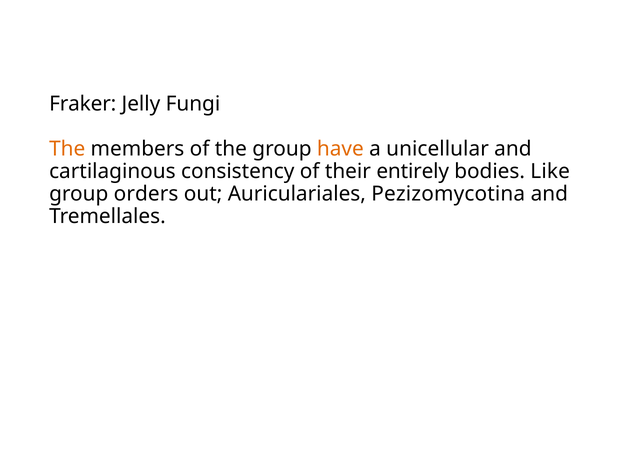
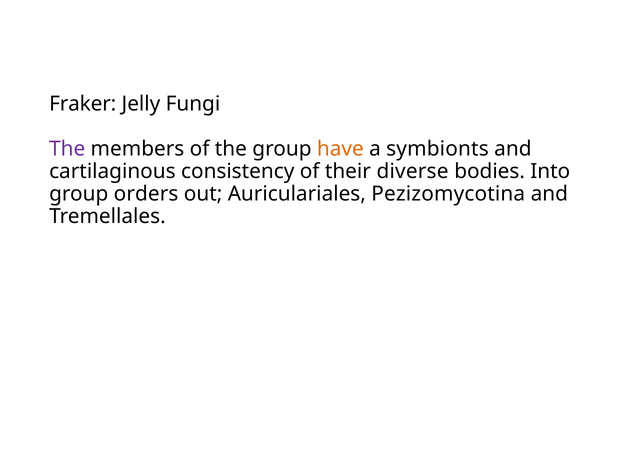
The at (67, 149) colour: orange -> purple
unicellular: unicellular -> symbionts
entirely: entirely -> diverse
Like: Like -> Into
